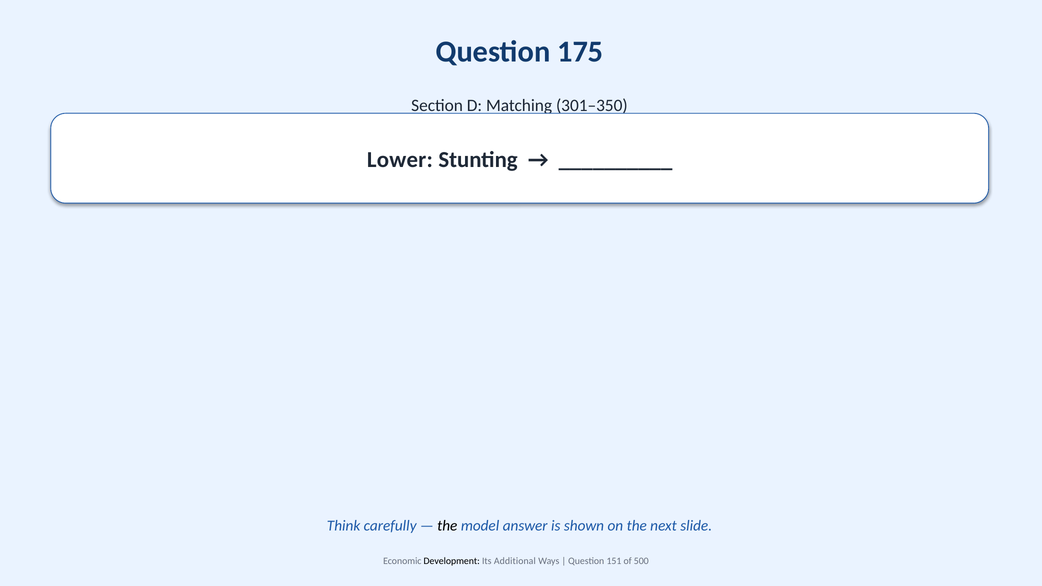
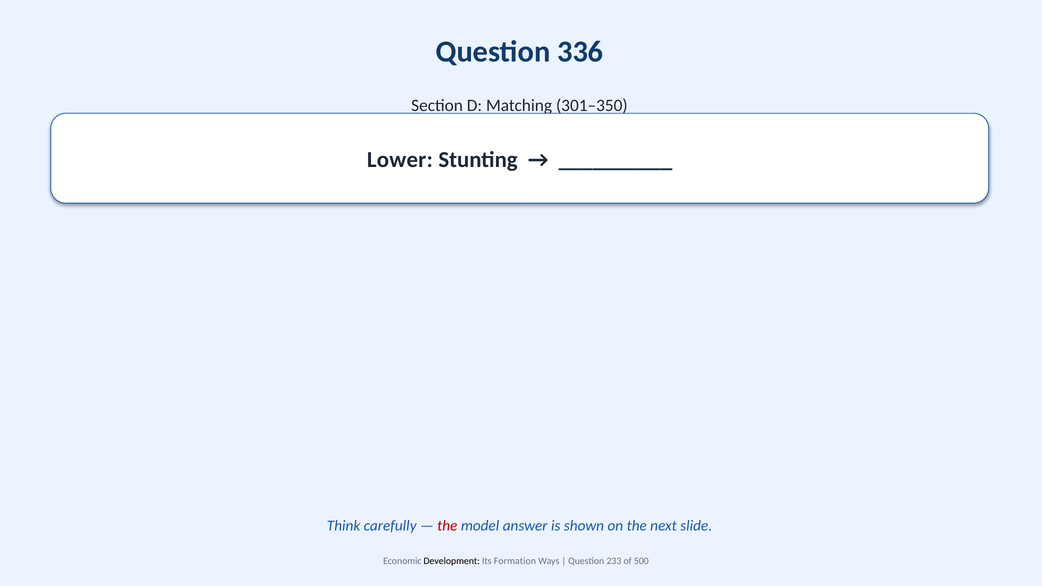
175: 175 -> 336
the at (447, 526) colour: black -> red
Additional: Additional -> Formation
151: 151 -> 233
